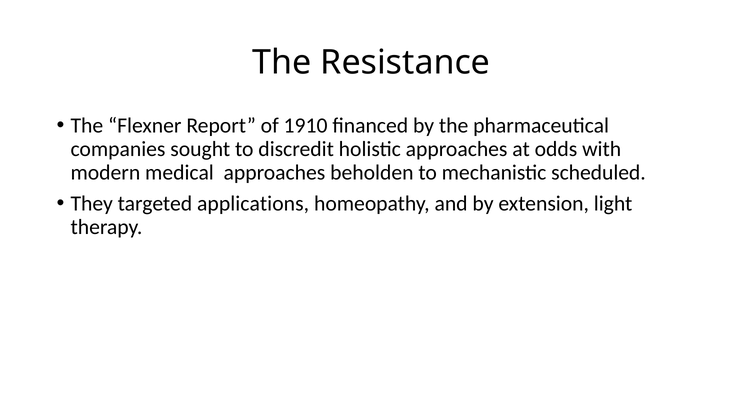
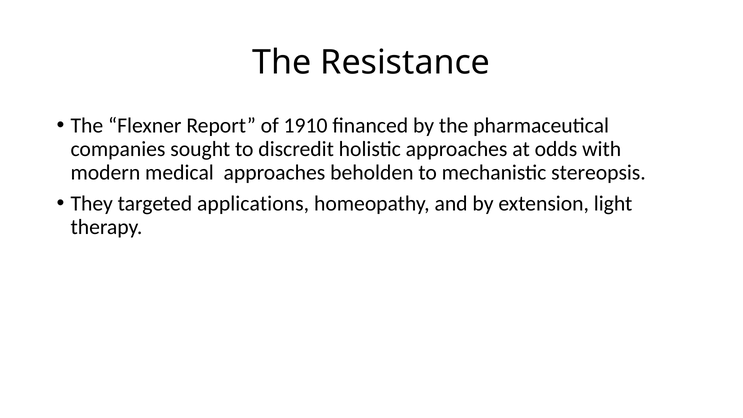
scheduled: scheduled -> stereopsis
